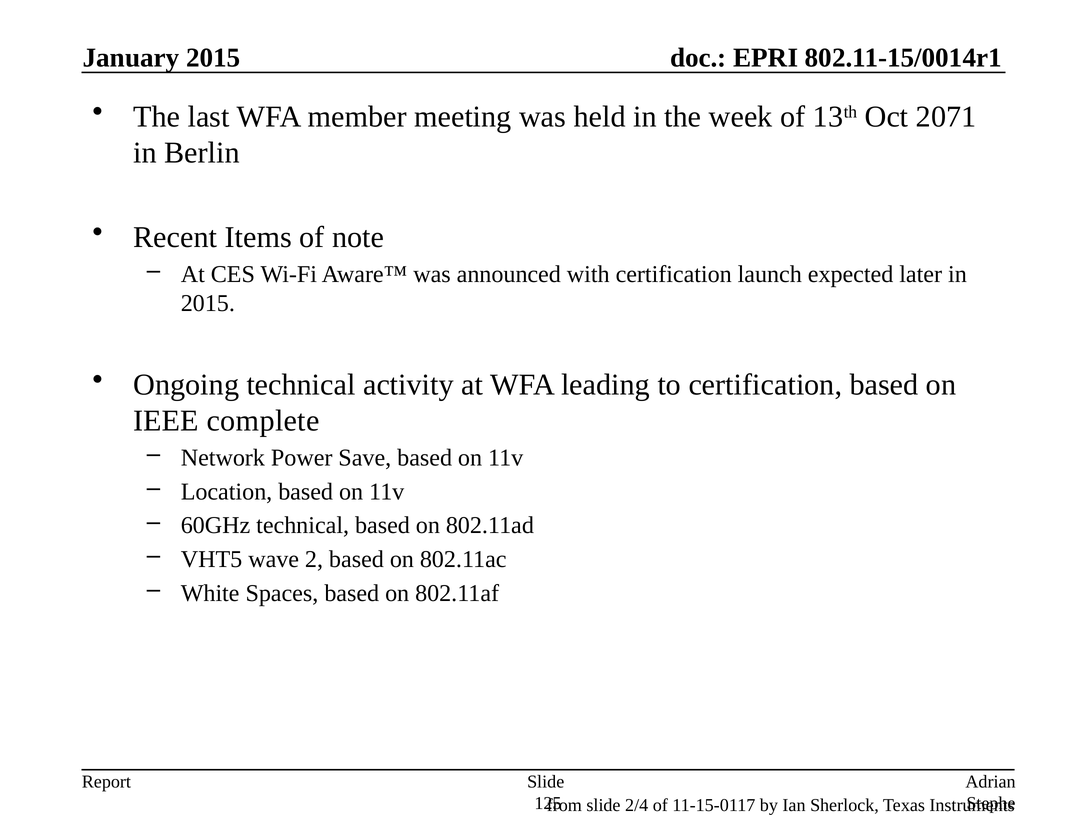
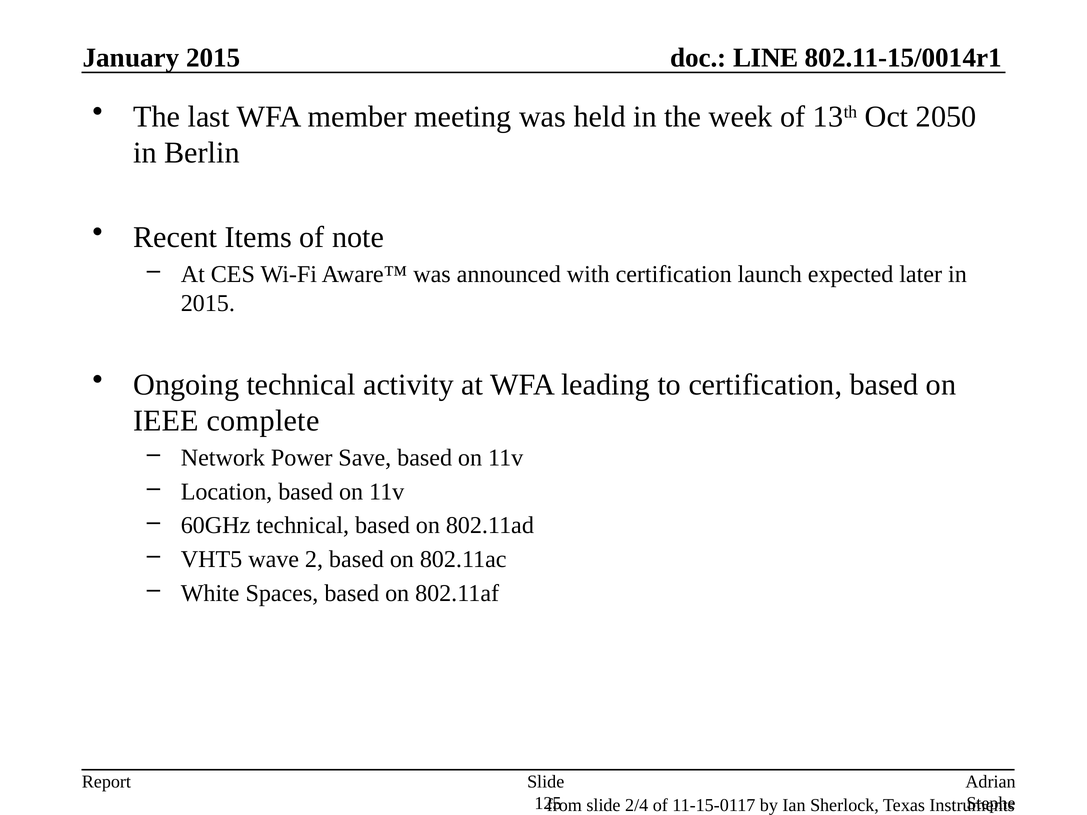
EPRI: EPRI -> LINE
2071: 2071 -> 2050
